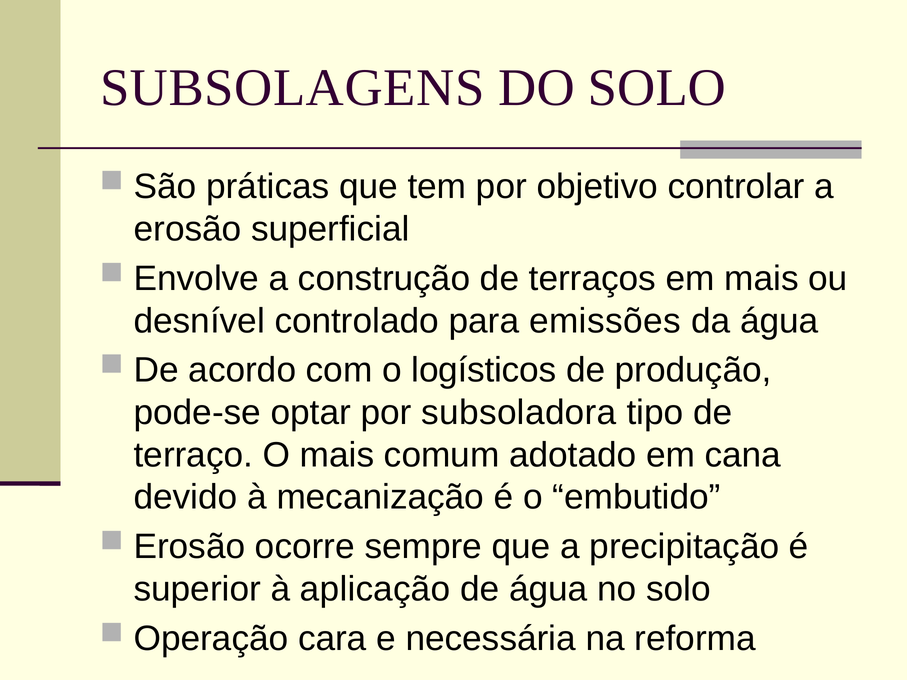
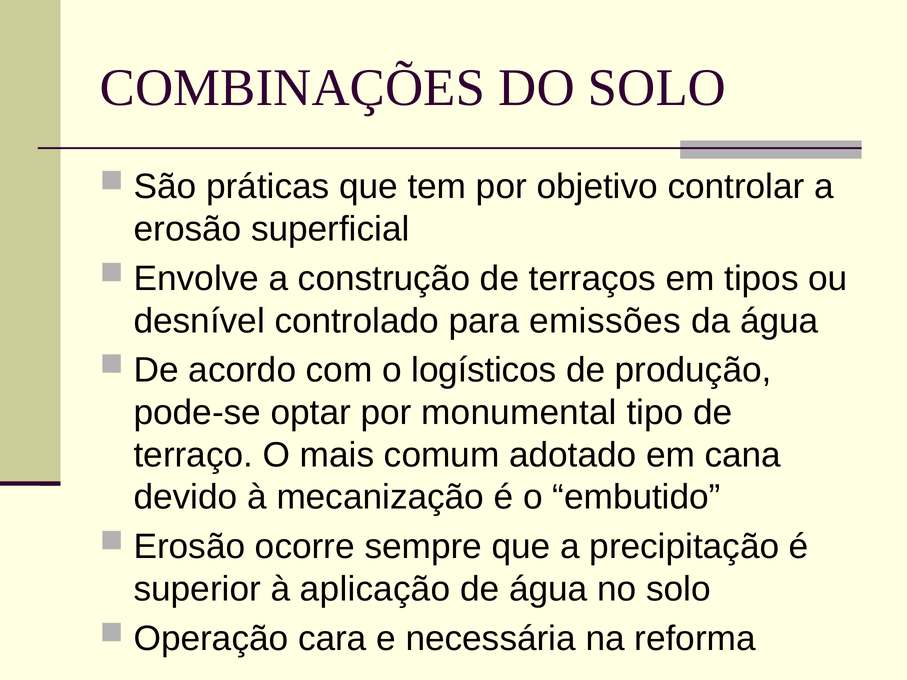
SUBSOLAGENS: SUBSOLAGENS -> COMBINAÇÕES
em mais: mais -> tipos
subsoladora: subsoladora -> monumental
